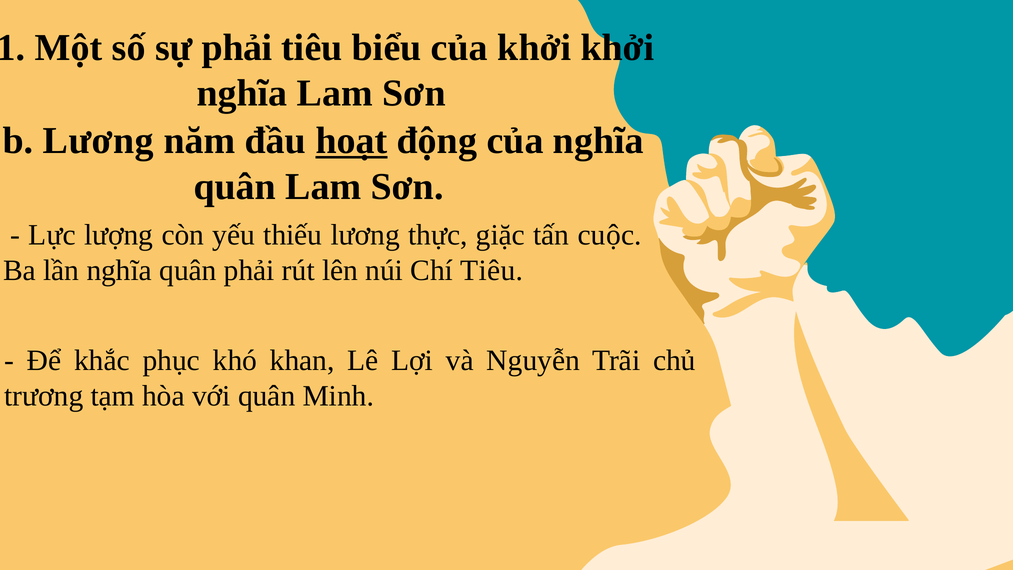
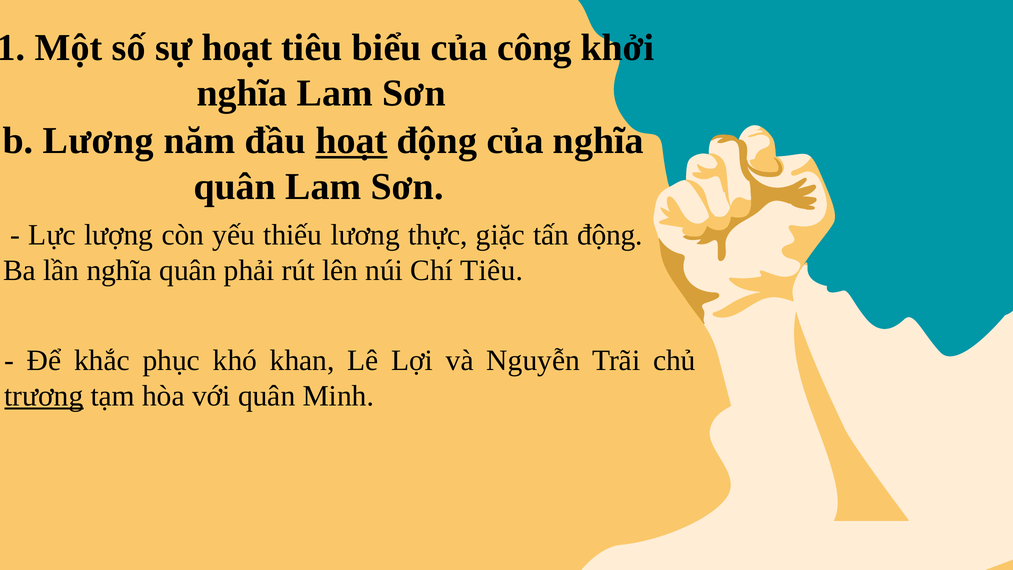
sự phải: phải -> hoạt
của khởi: khởi -> công
tấn cuộc: cuộc -> động
trương underline: none -> present
